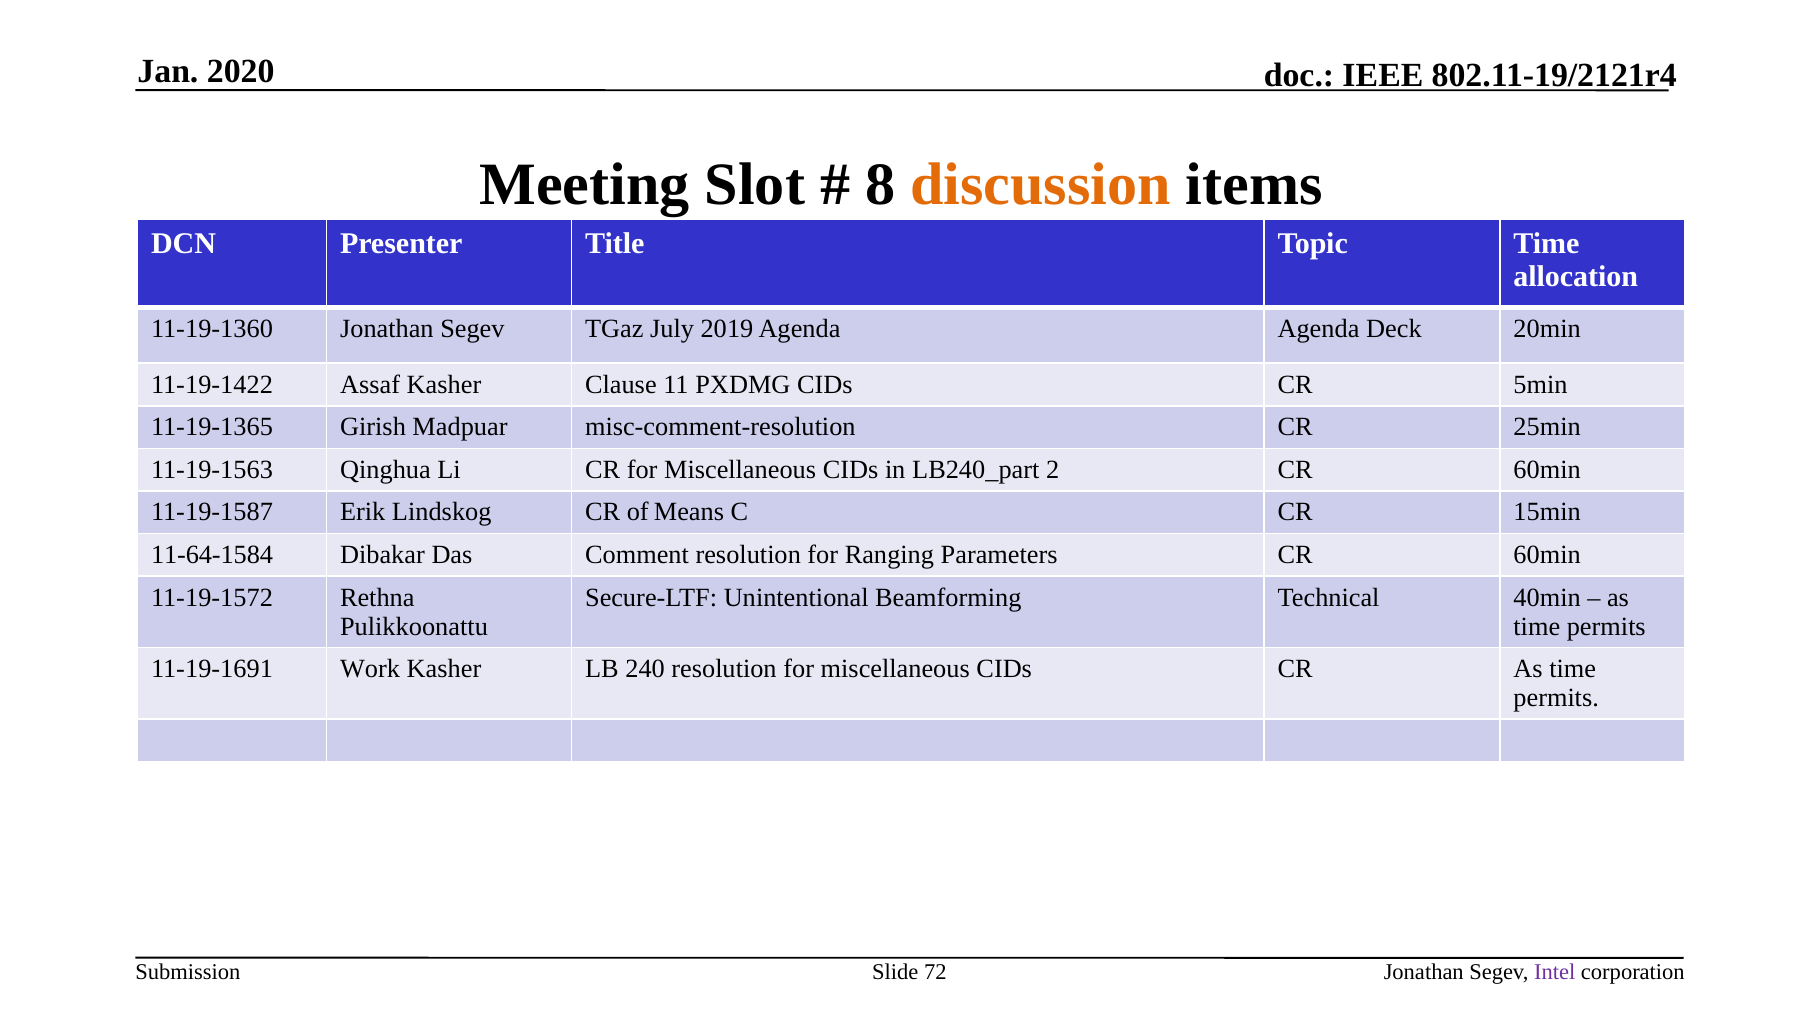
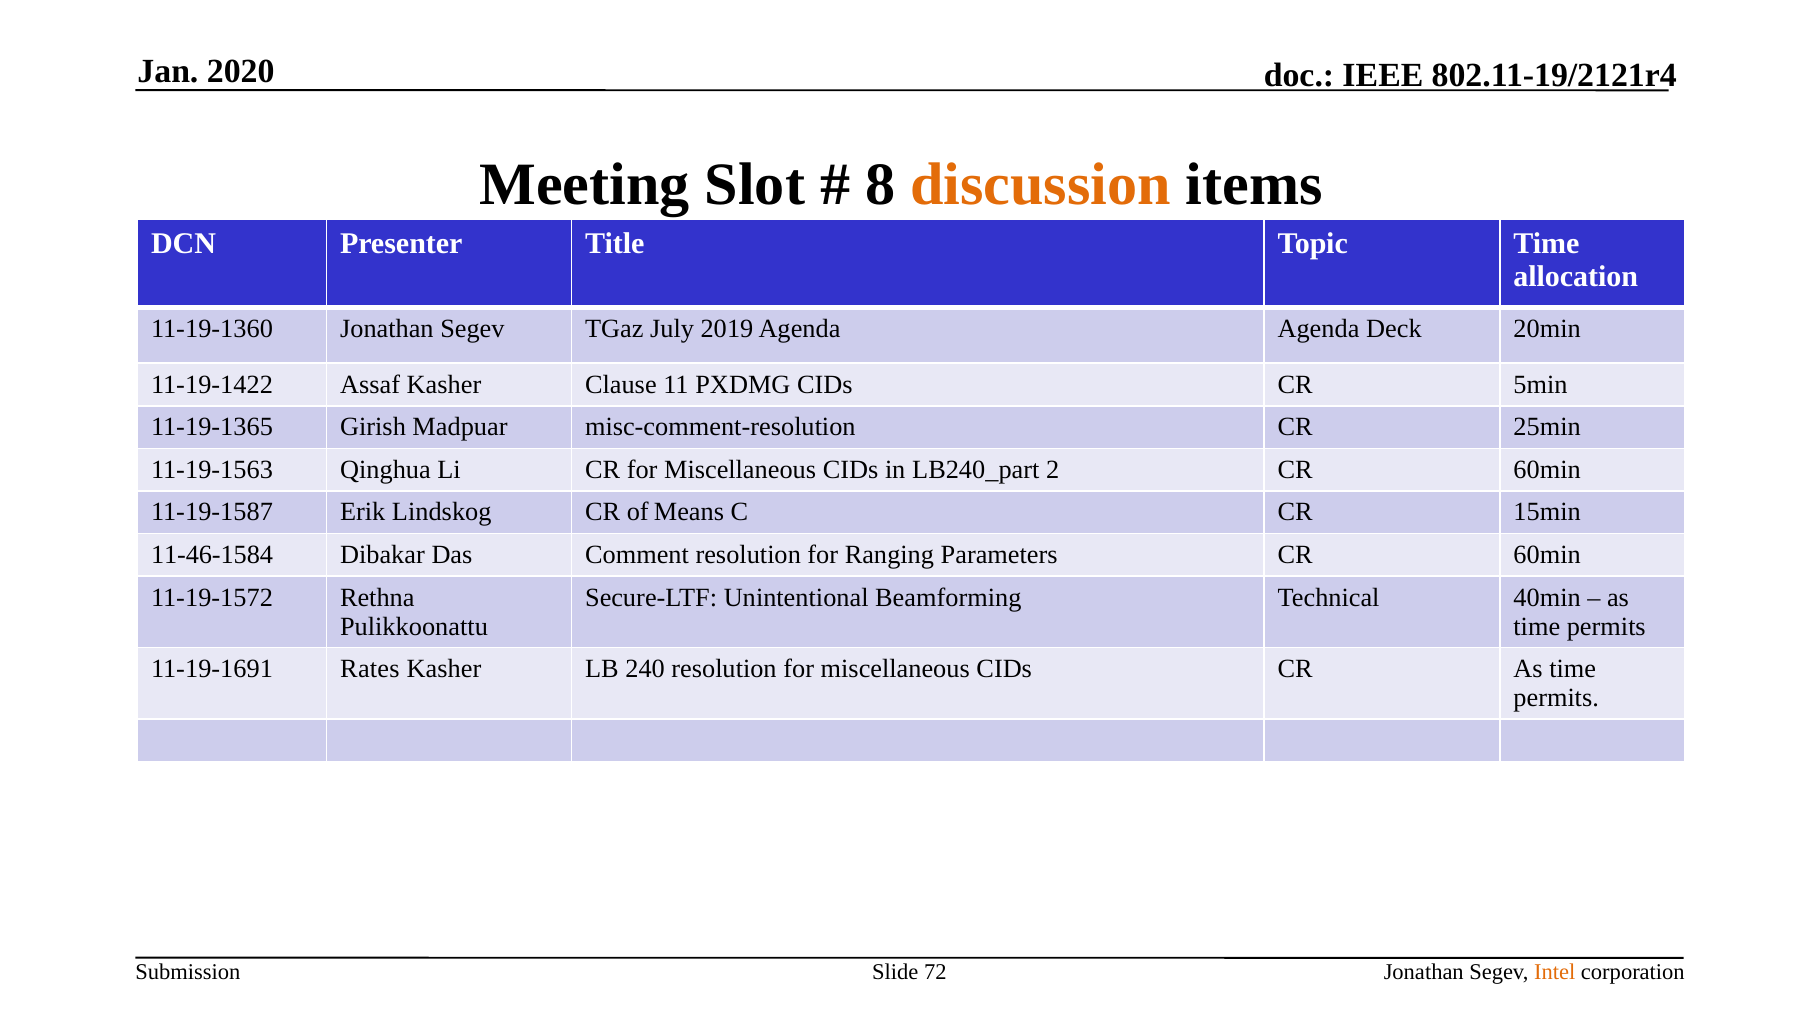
11-64-1584: 11-64-1584 -> 11-46-1584
Work: Work -> Rates
Intel colour: purple -> orange
